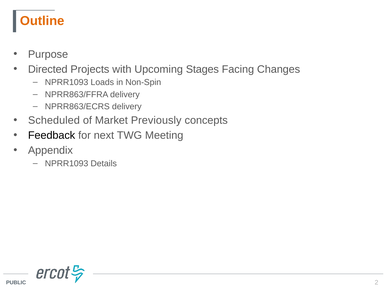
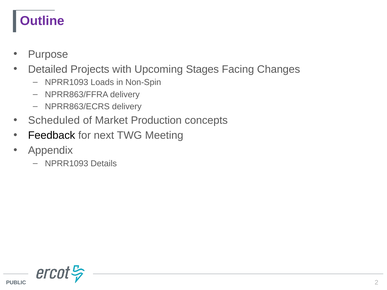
Outline colour: orange -> purple
Directed: Directed -> Detailed
Previously: Previously -> Production
